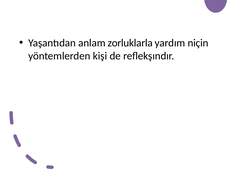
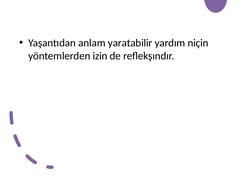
zorluklarla: zorluklarla -> yaratabilir
kişi: kişi -> izin
